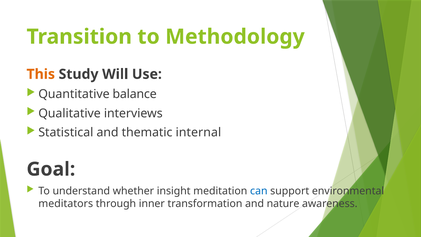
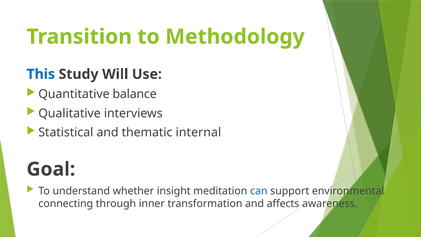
This colour: orange -> blue
meditators: meditators -> connecting
nature: nature -> affects
